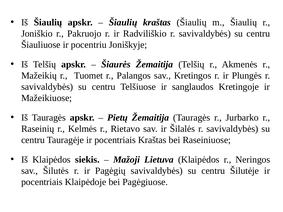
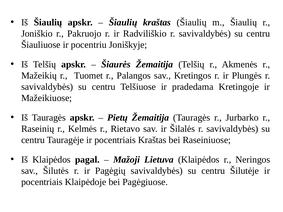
sanglaudos: sanglaudos -> pradedama
siekis: siekis -> pagal
